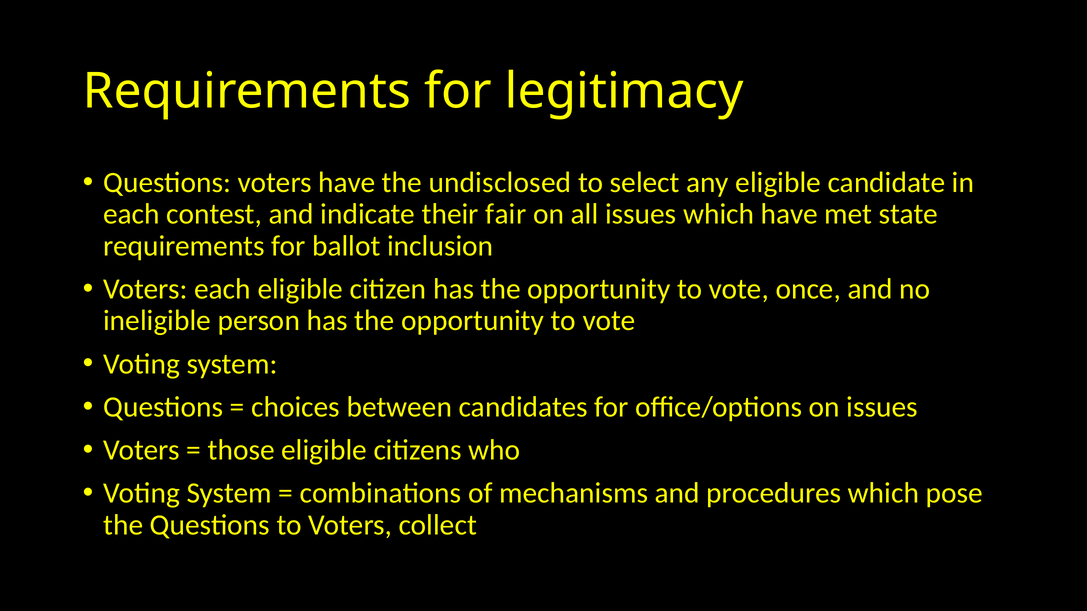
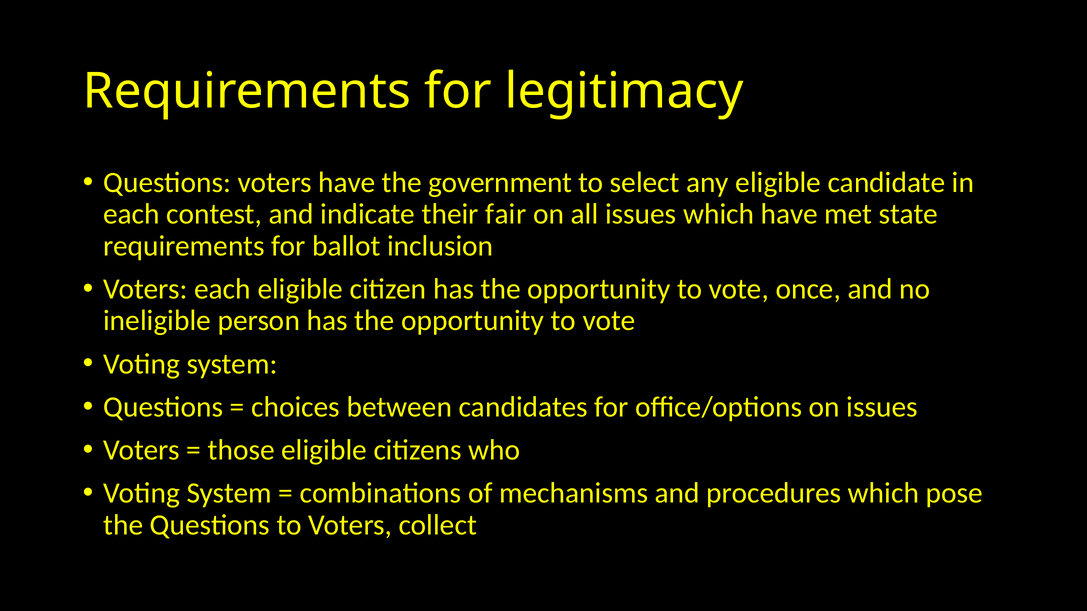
undisclosed: undisclosed -> government
